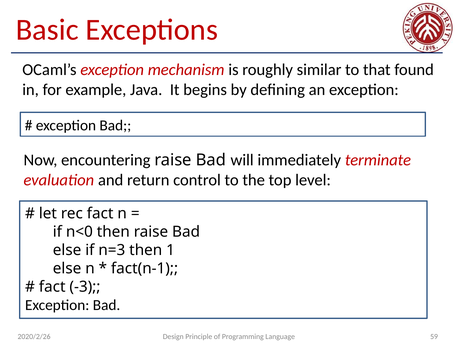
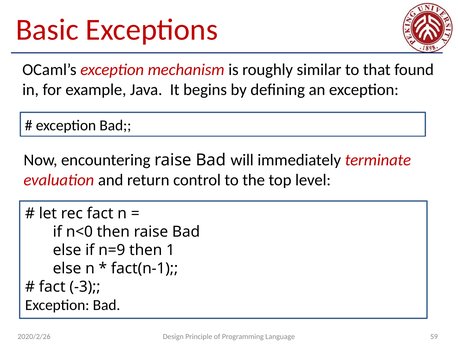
n=3: n=3 -> n=9
